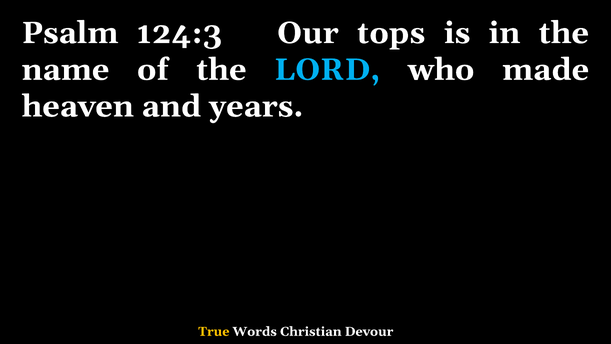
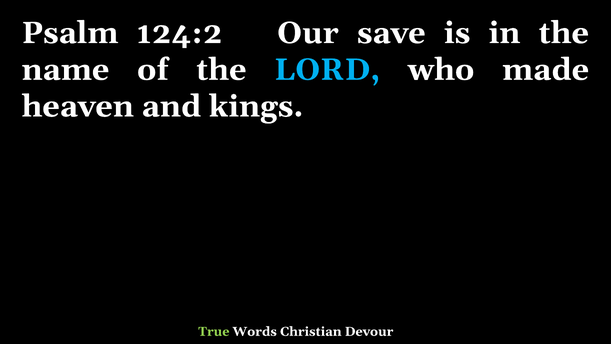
124:3: 124:3 -> 124:2
tops: tops -> save
years: years -> kings
True colour: yellow -> light green
